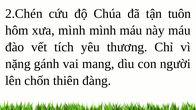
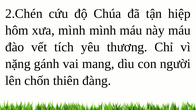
tuôn: tuôn -> hiệp
